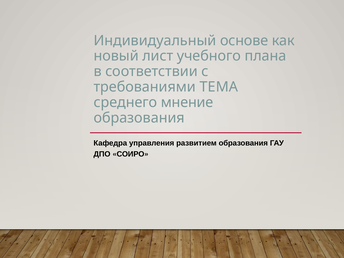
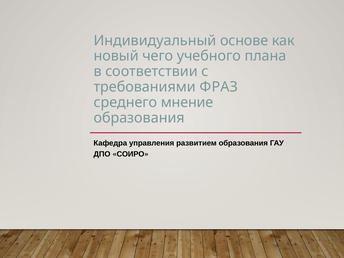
лист: лист -> чего
ТЕМА: ТЕМА -> ФРАЗ
